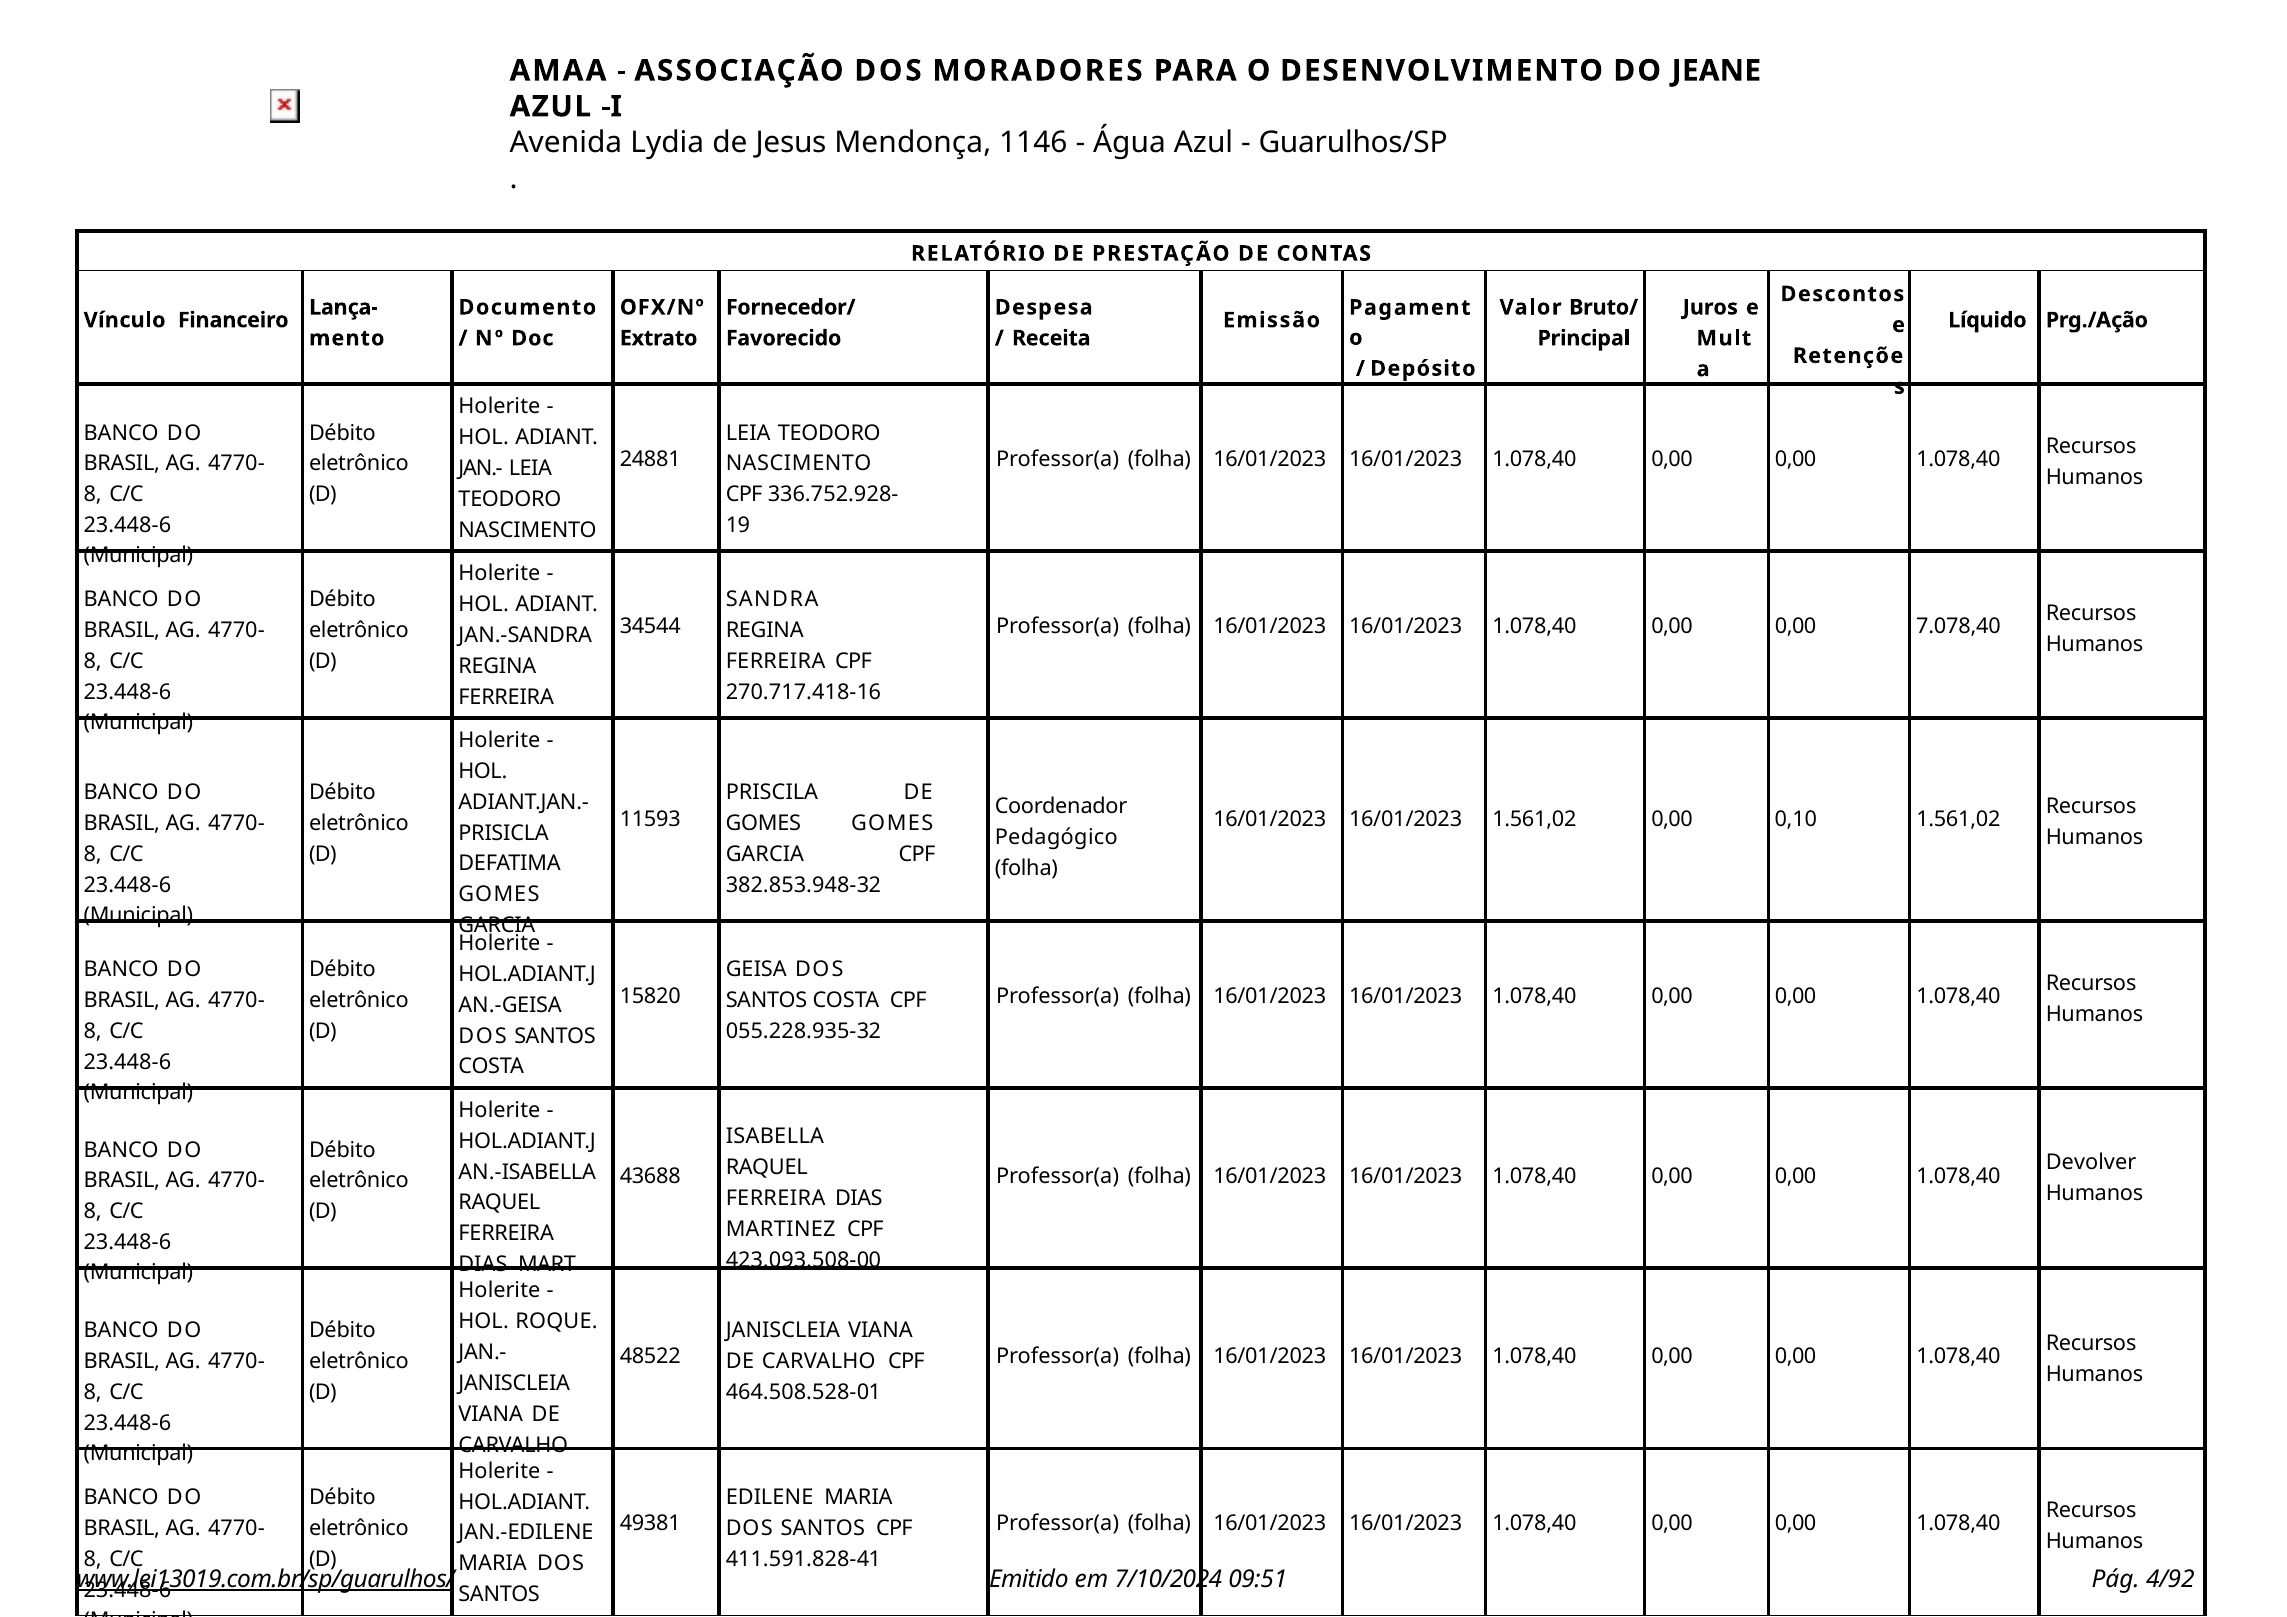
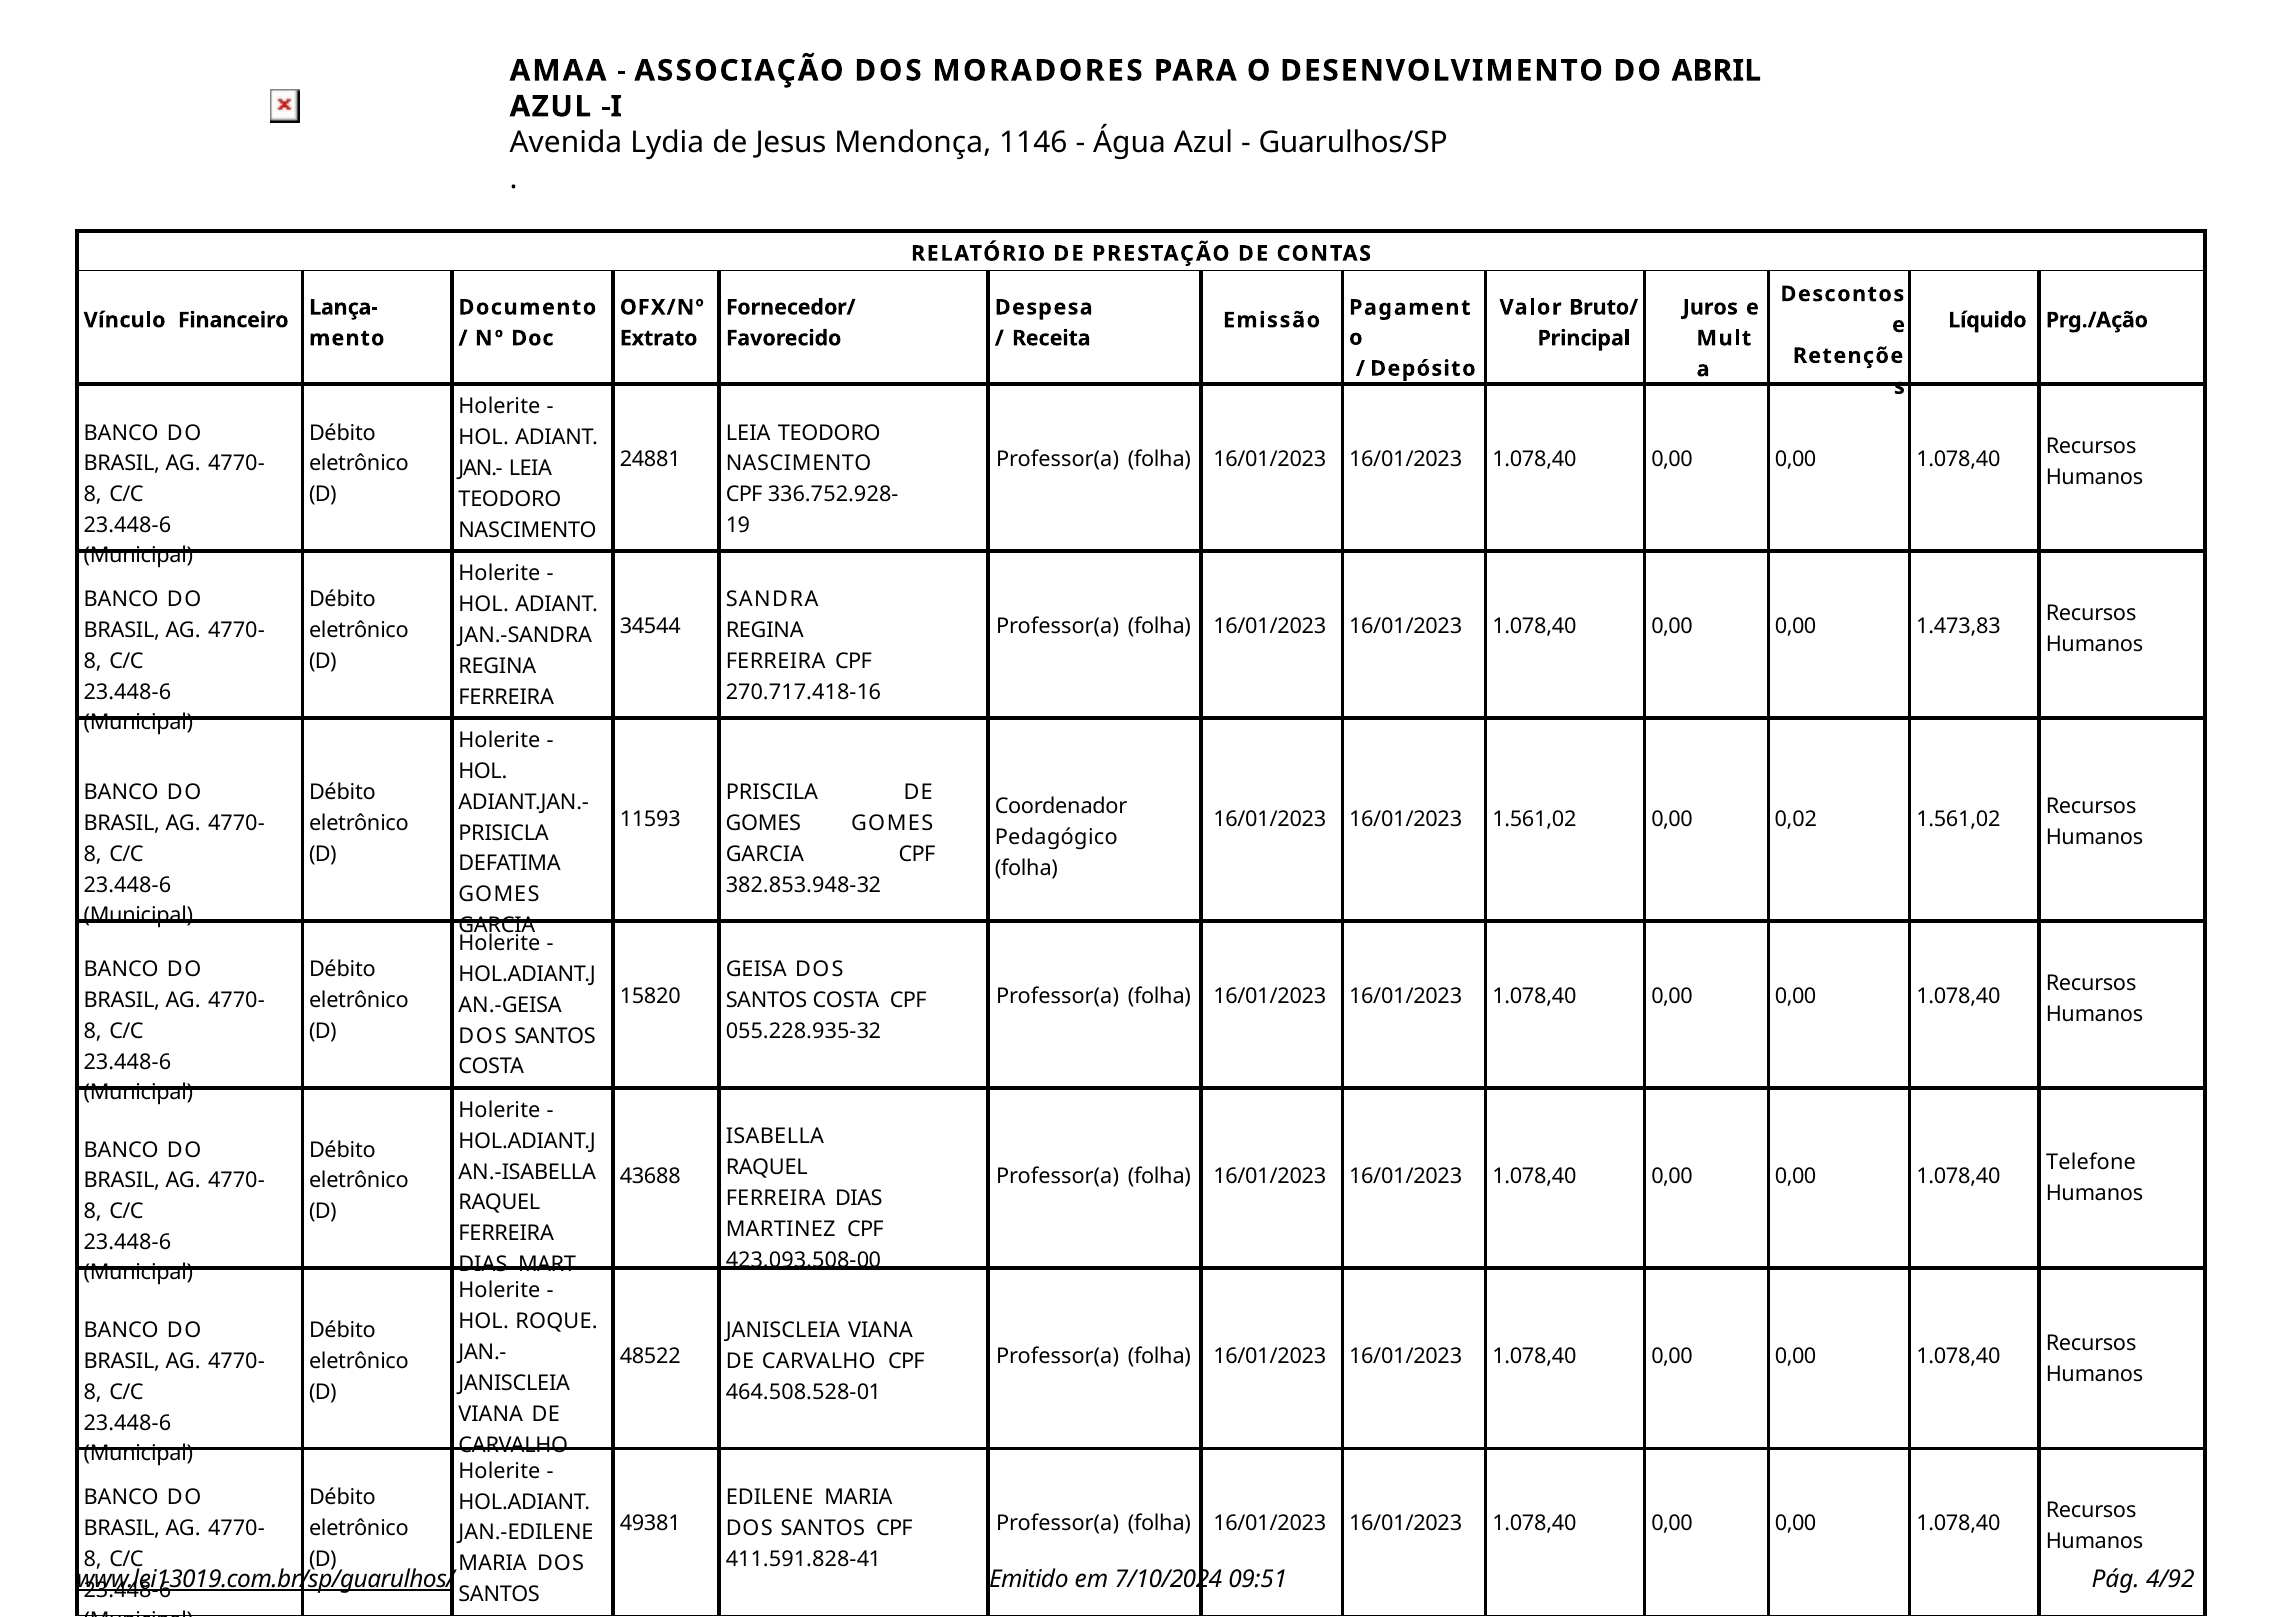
JEANE: JEANE -> ABRIL
7.078,40: 7.078,40 -> 1.473,83
0,10: 0,10 -> 0,02
Devolver: Devolver -> Telefone
